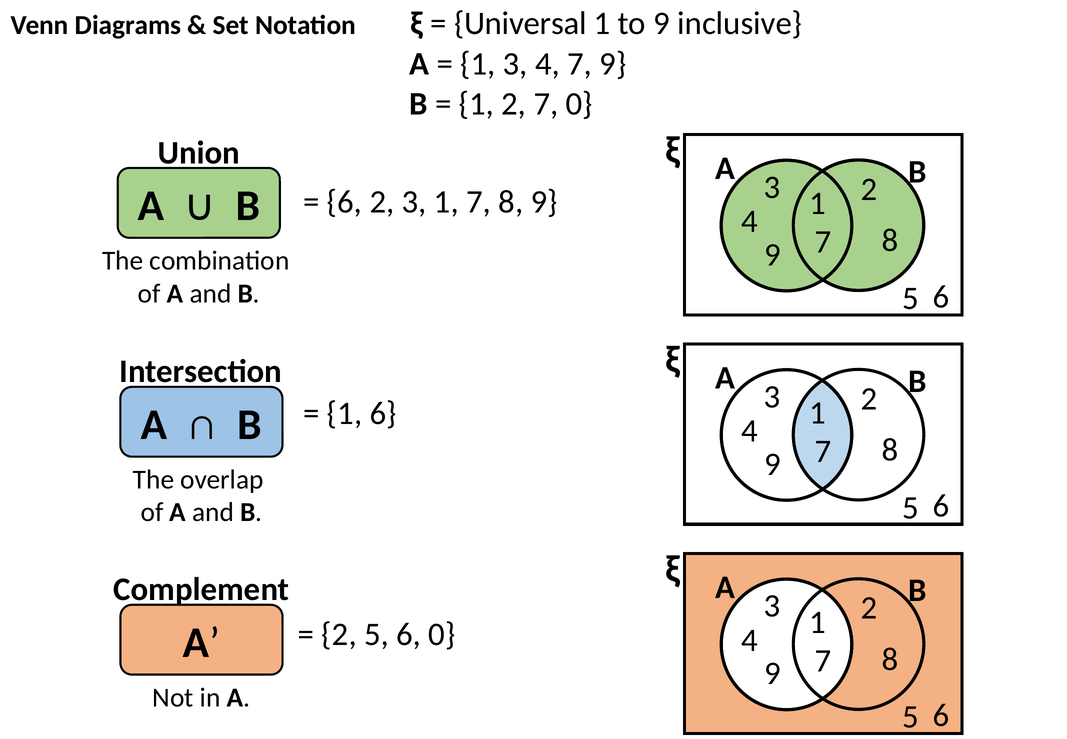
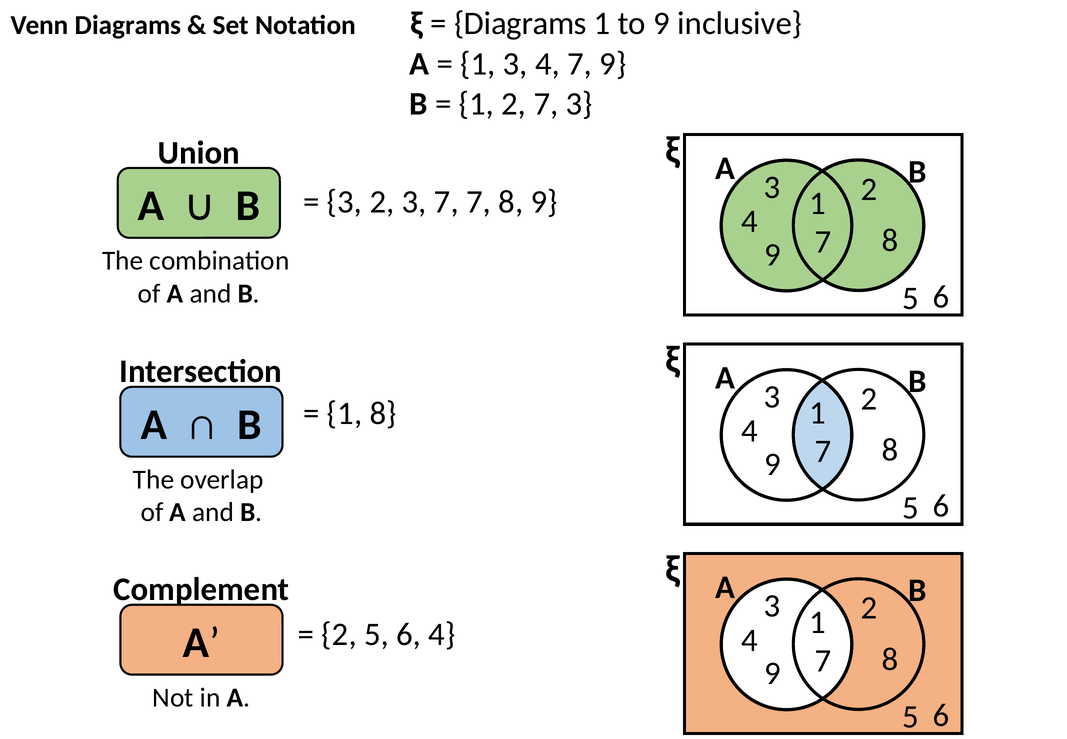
Universal at (520, 24): Universal -> Diagrams
7 0: 0 -> 3
6 at (345, 202): 6 -> 3
3 1: 1 -> 7
1 6: 6 -> 8
6 0: 0 -> 4
